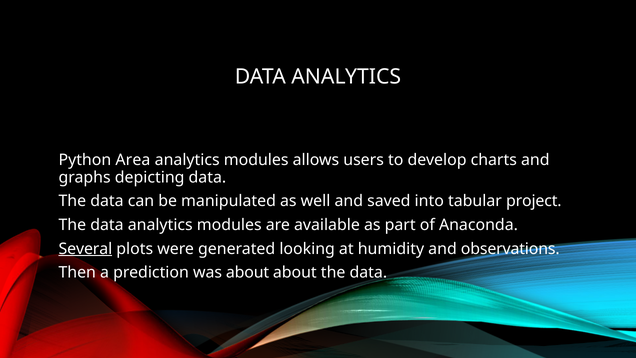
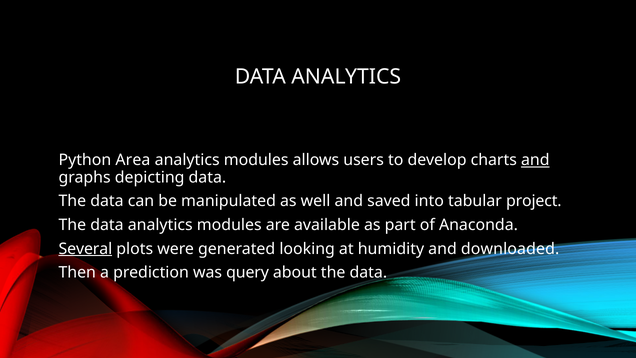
and at (535, 160) underline: none -> present
observations: observations -> downloaded
was about: about -> query
